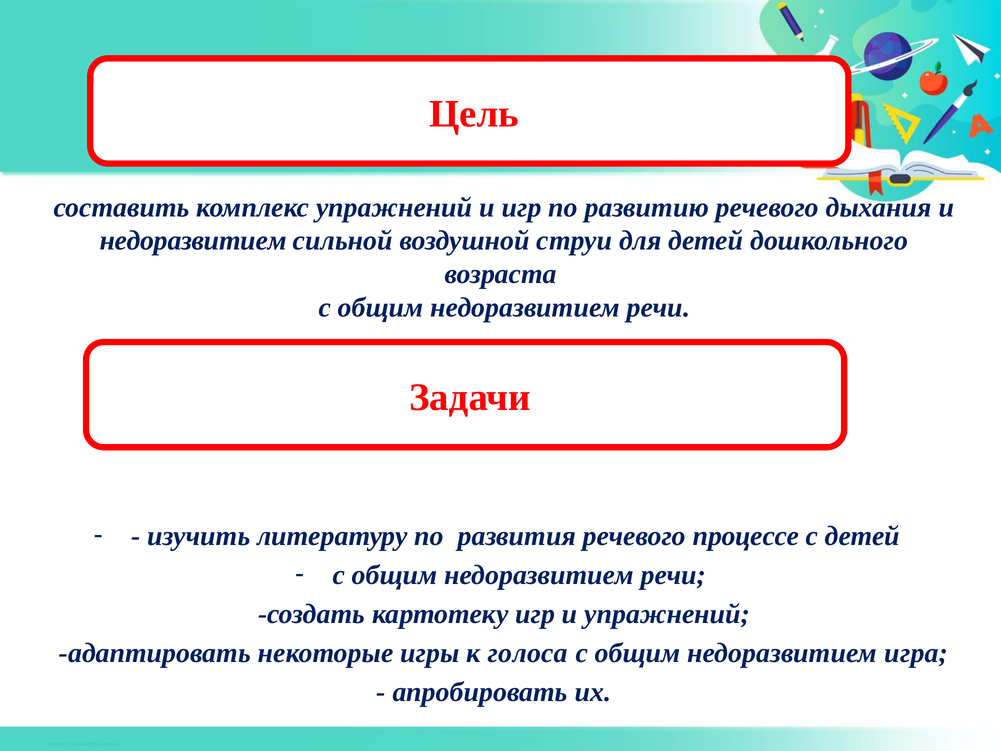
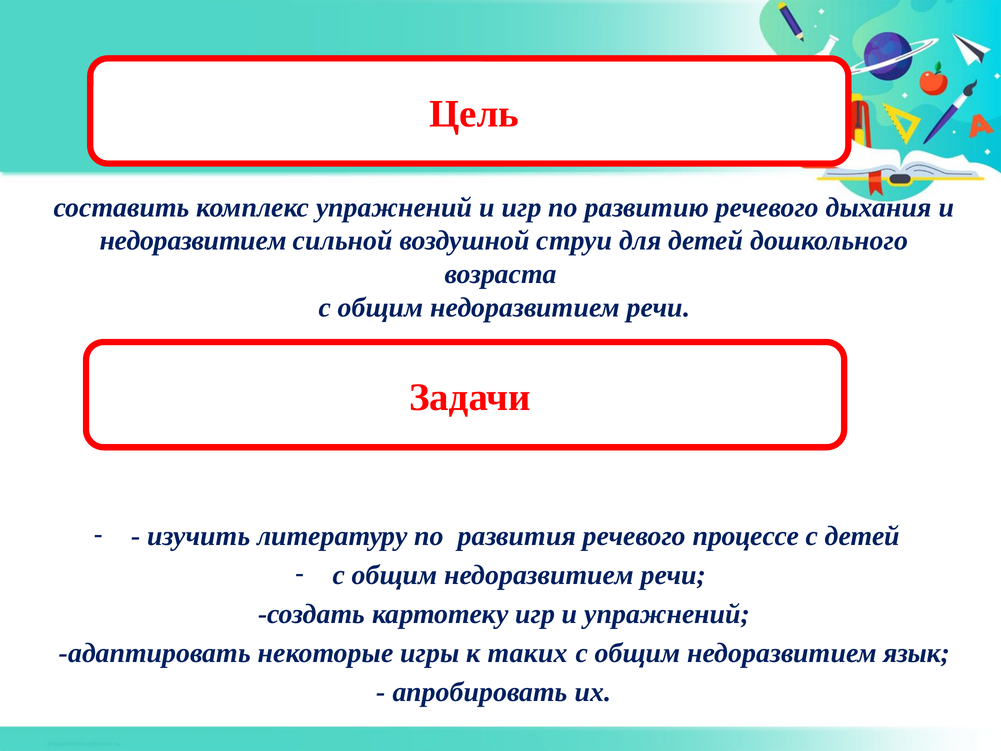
голоса: голоса -> таких
игра: игра -> язык
